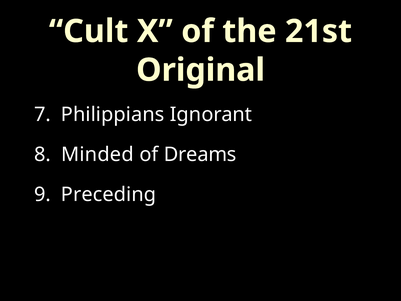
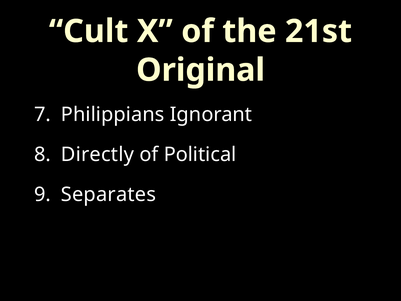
Minded: Minded -> Directly
Dreams: Dreams -> Political
Preceding: Preceding -> Separates
